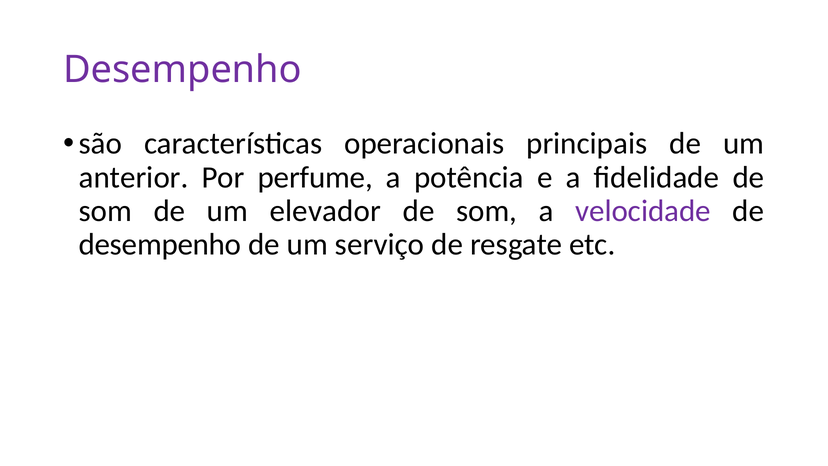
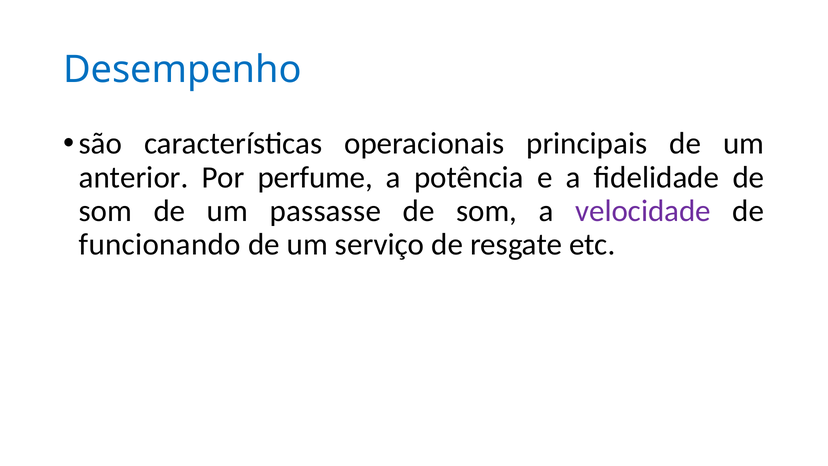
Desempenho at (182, 70) colour: purple -> blue
elevador: elevador -> passasse
desempenho at (160, 244): desempenho -> funcionando
